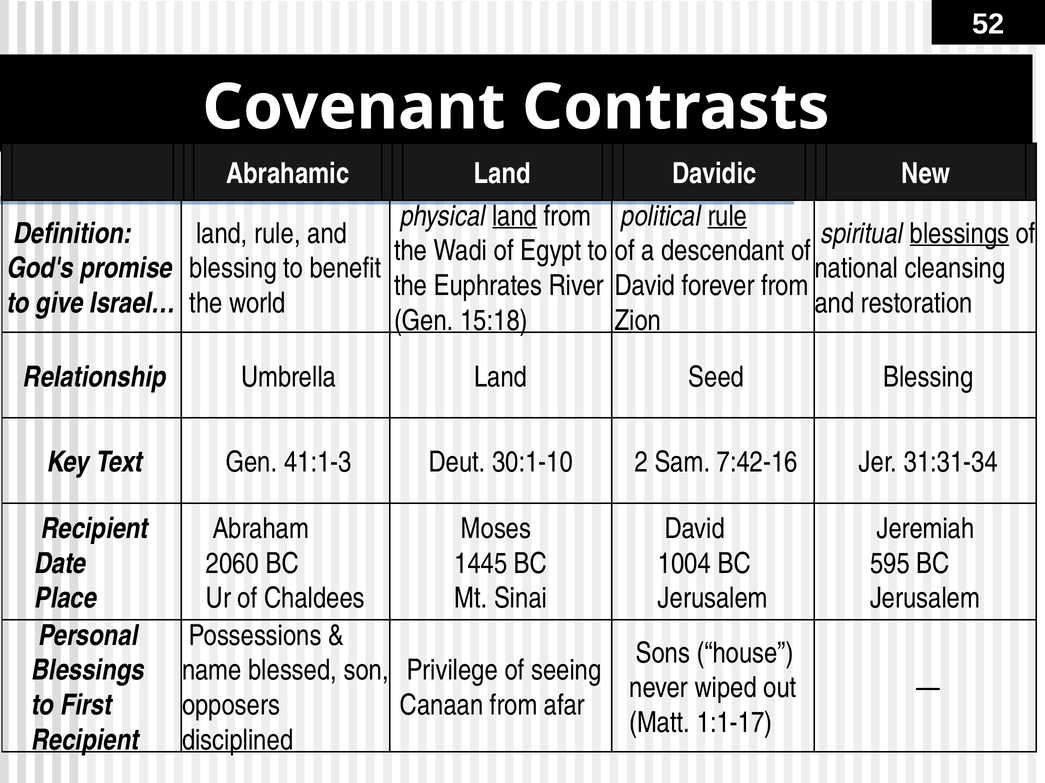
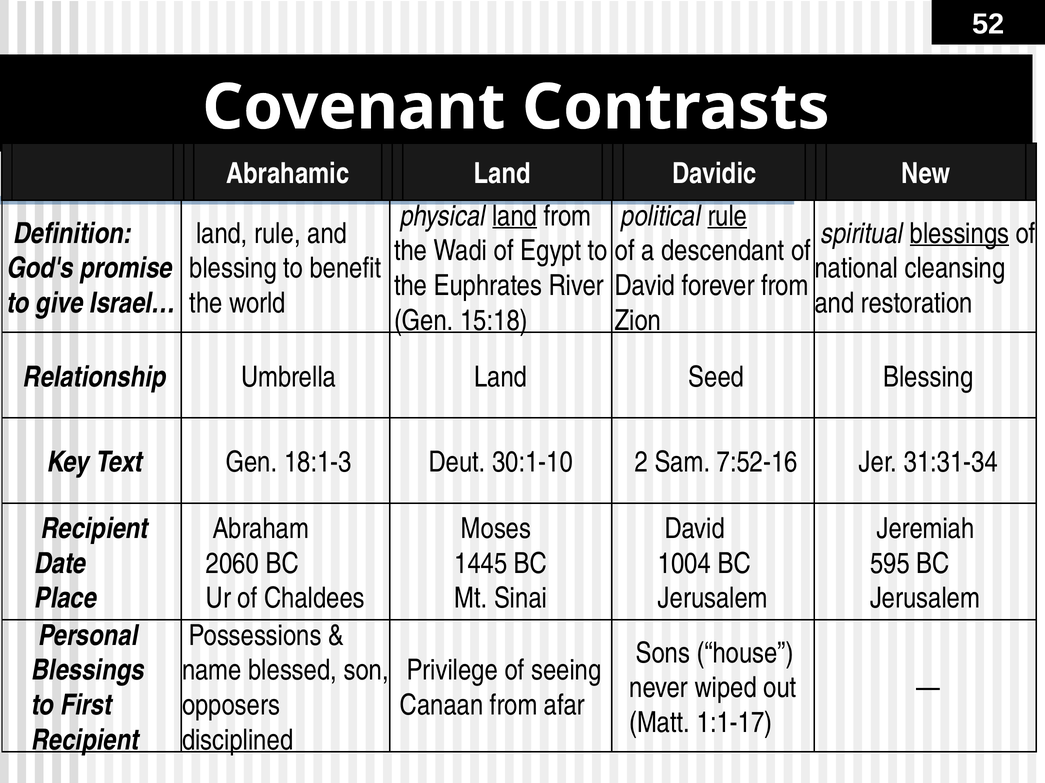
41:1-3: 41:1-3 -> 18:1-3
7:42-16: 7:42-16 -> 7:52-16
